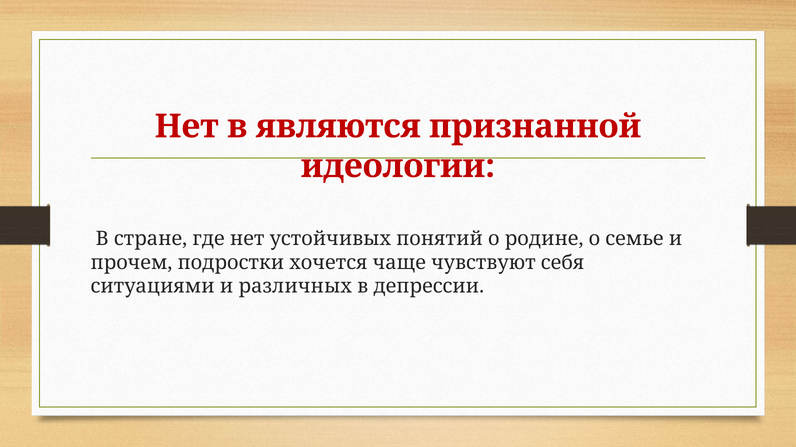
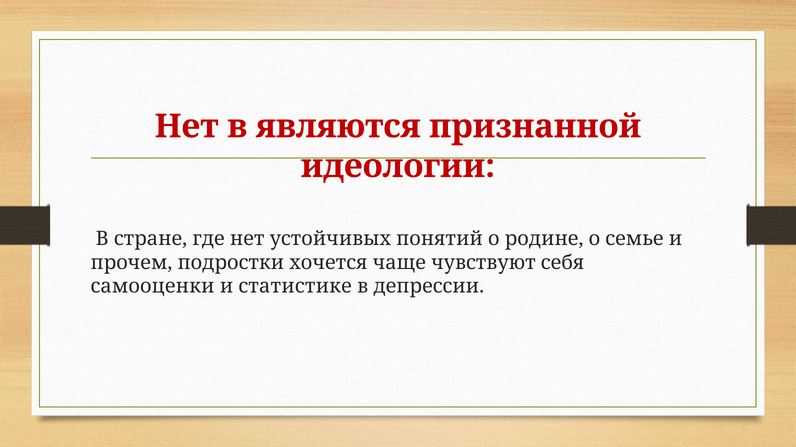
ситуациями: ситуациями -> самооценки
различных: различных -> статистике
